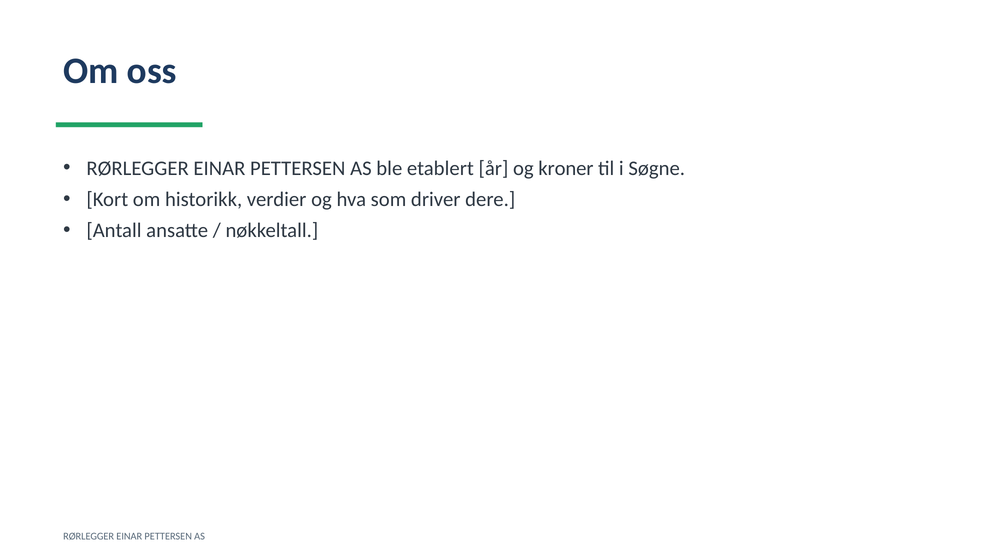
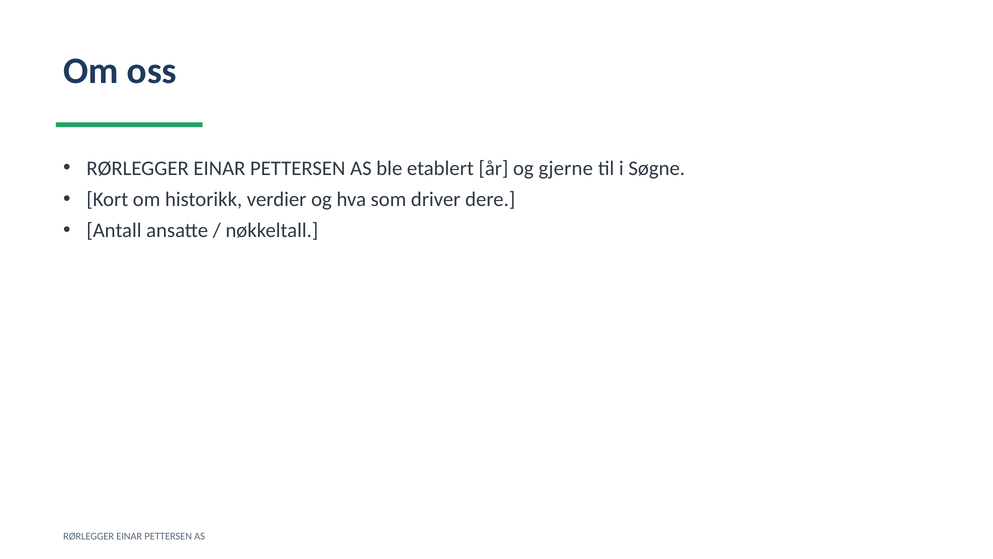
kroner: kroner -> gjerne
